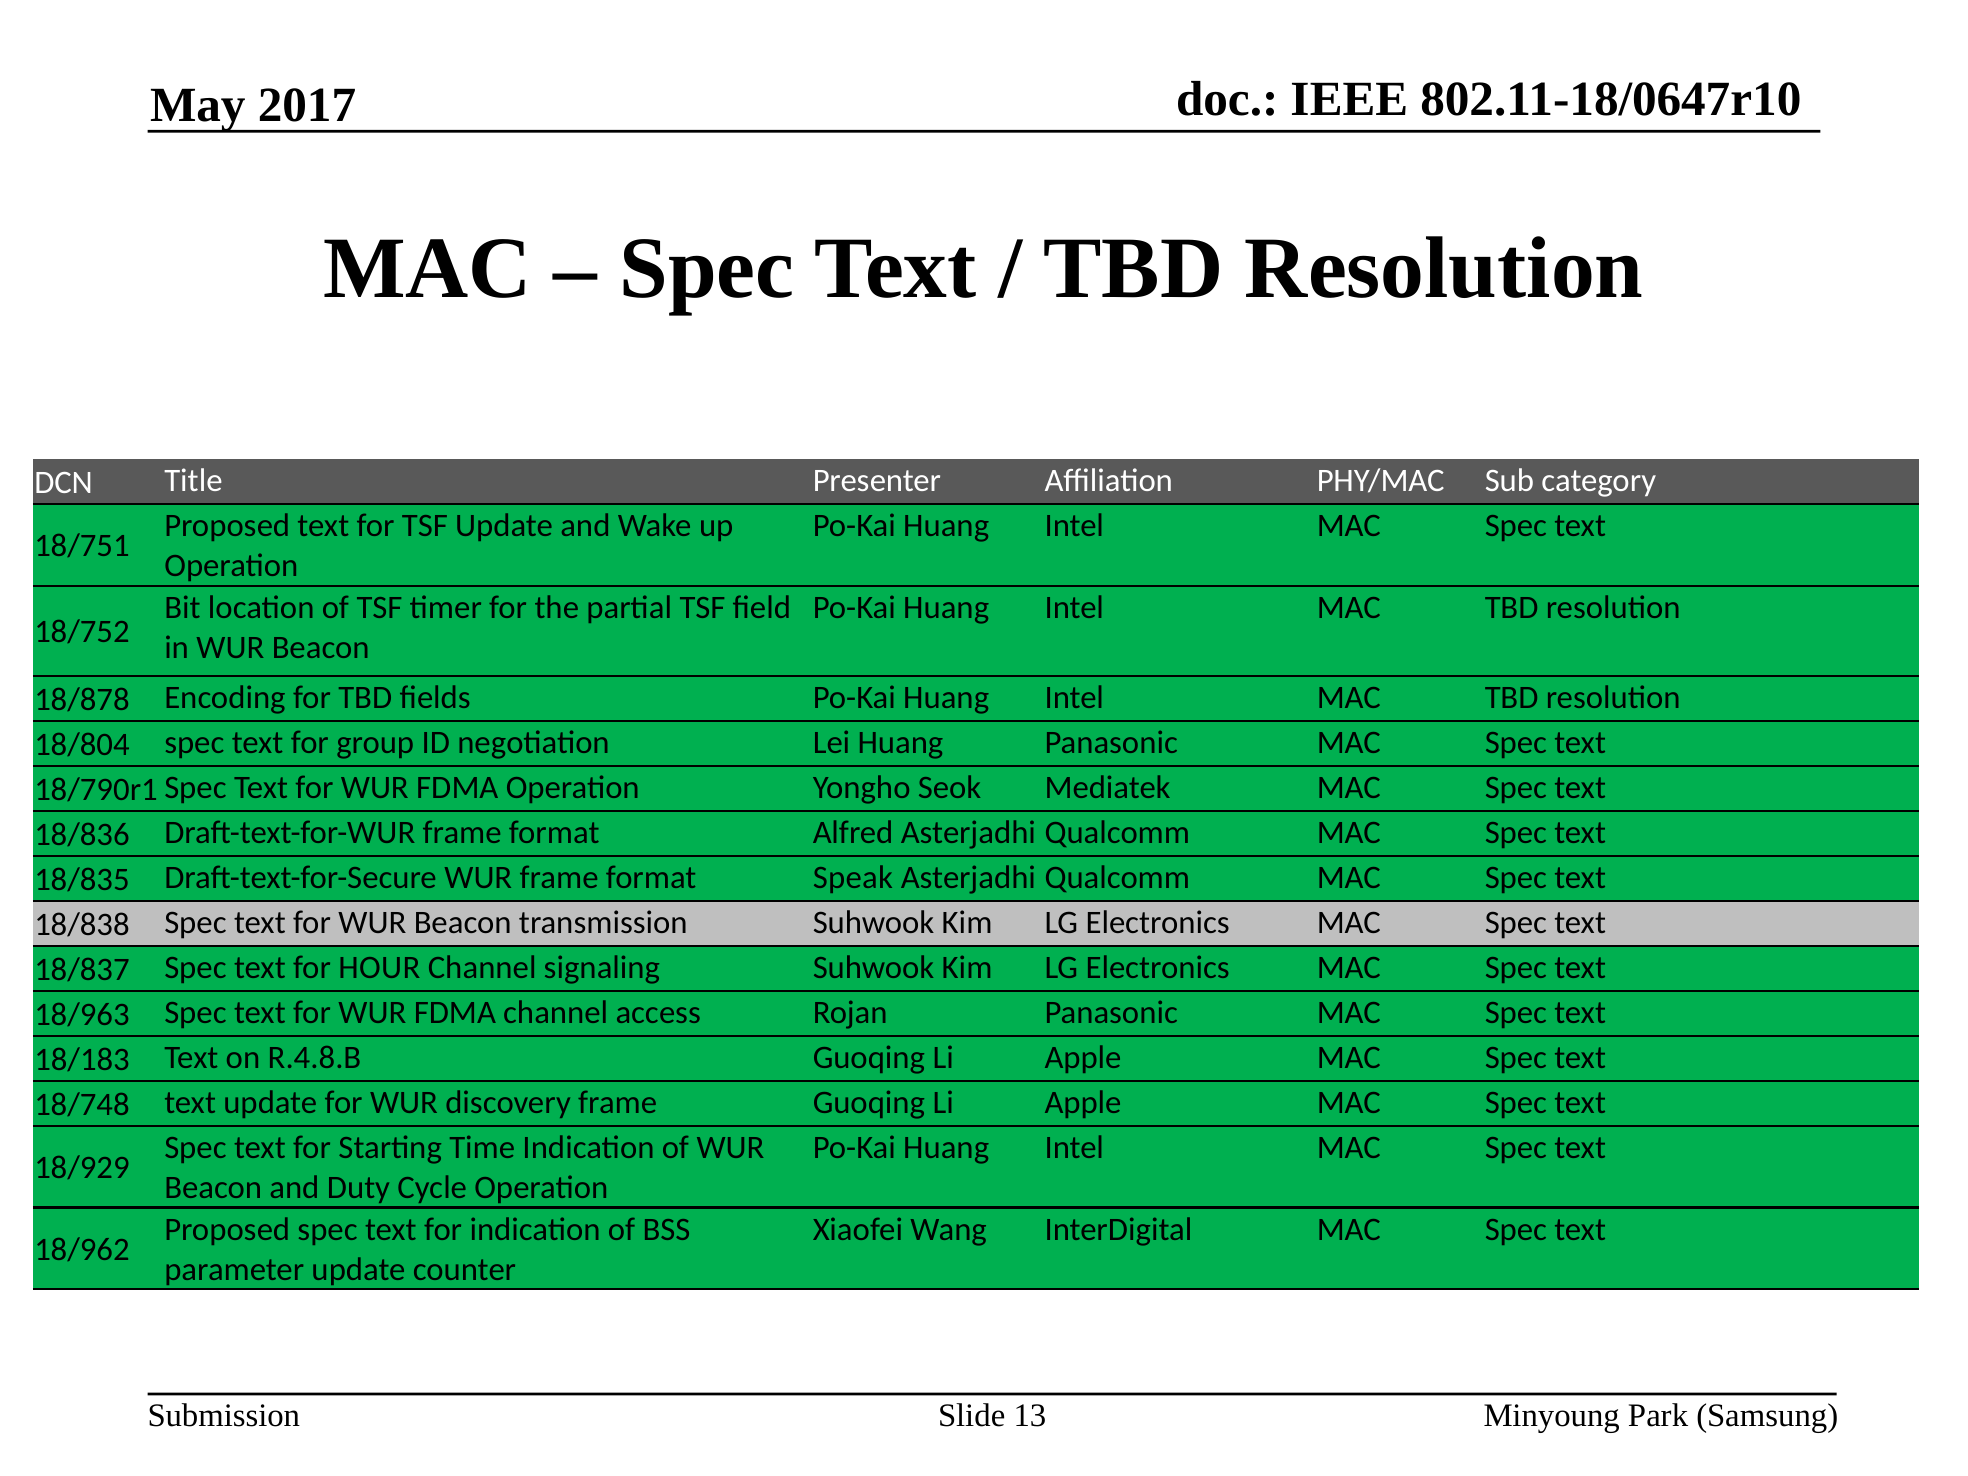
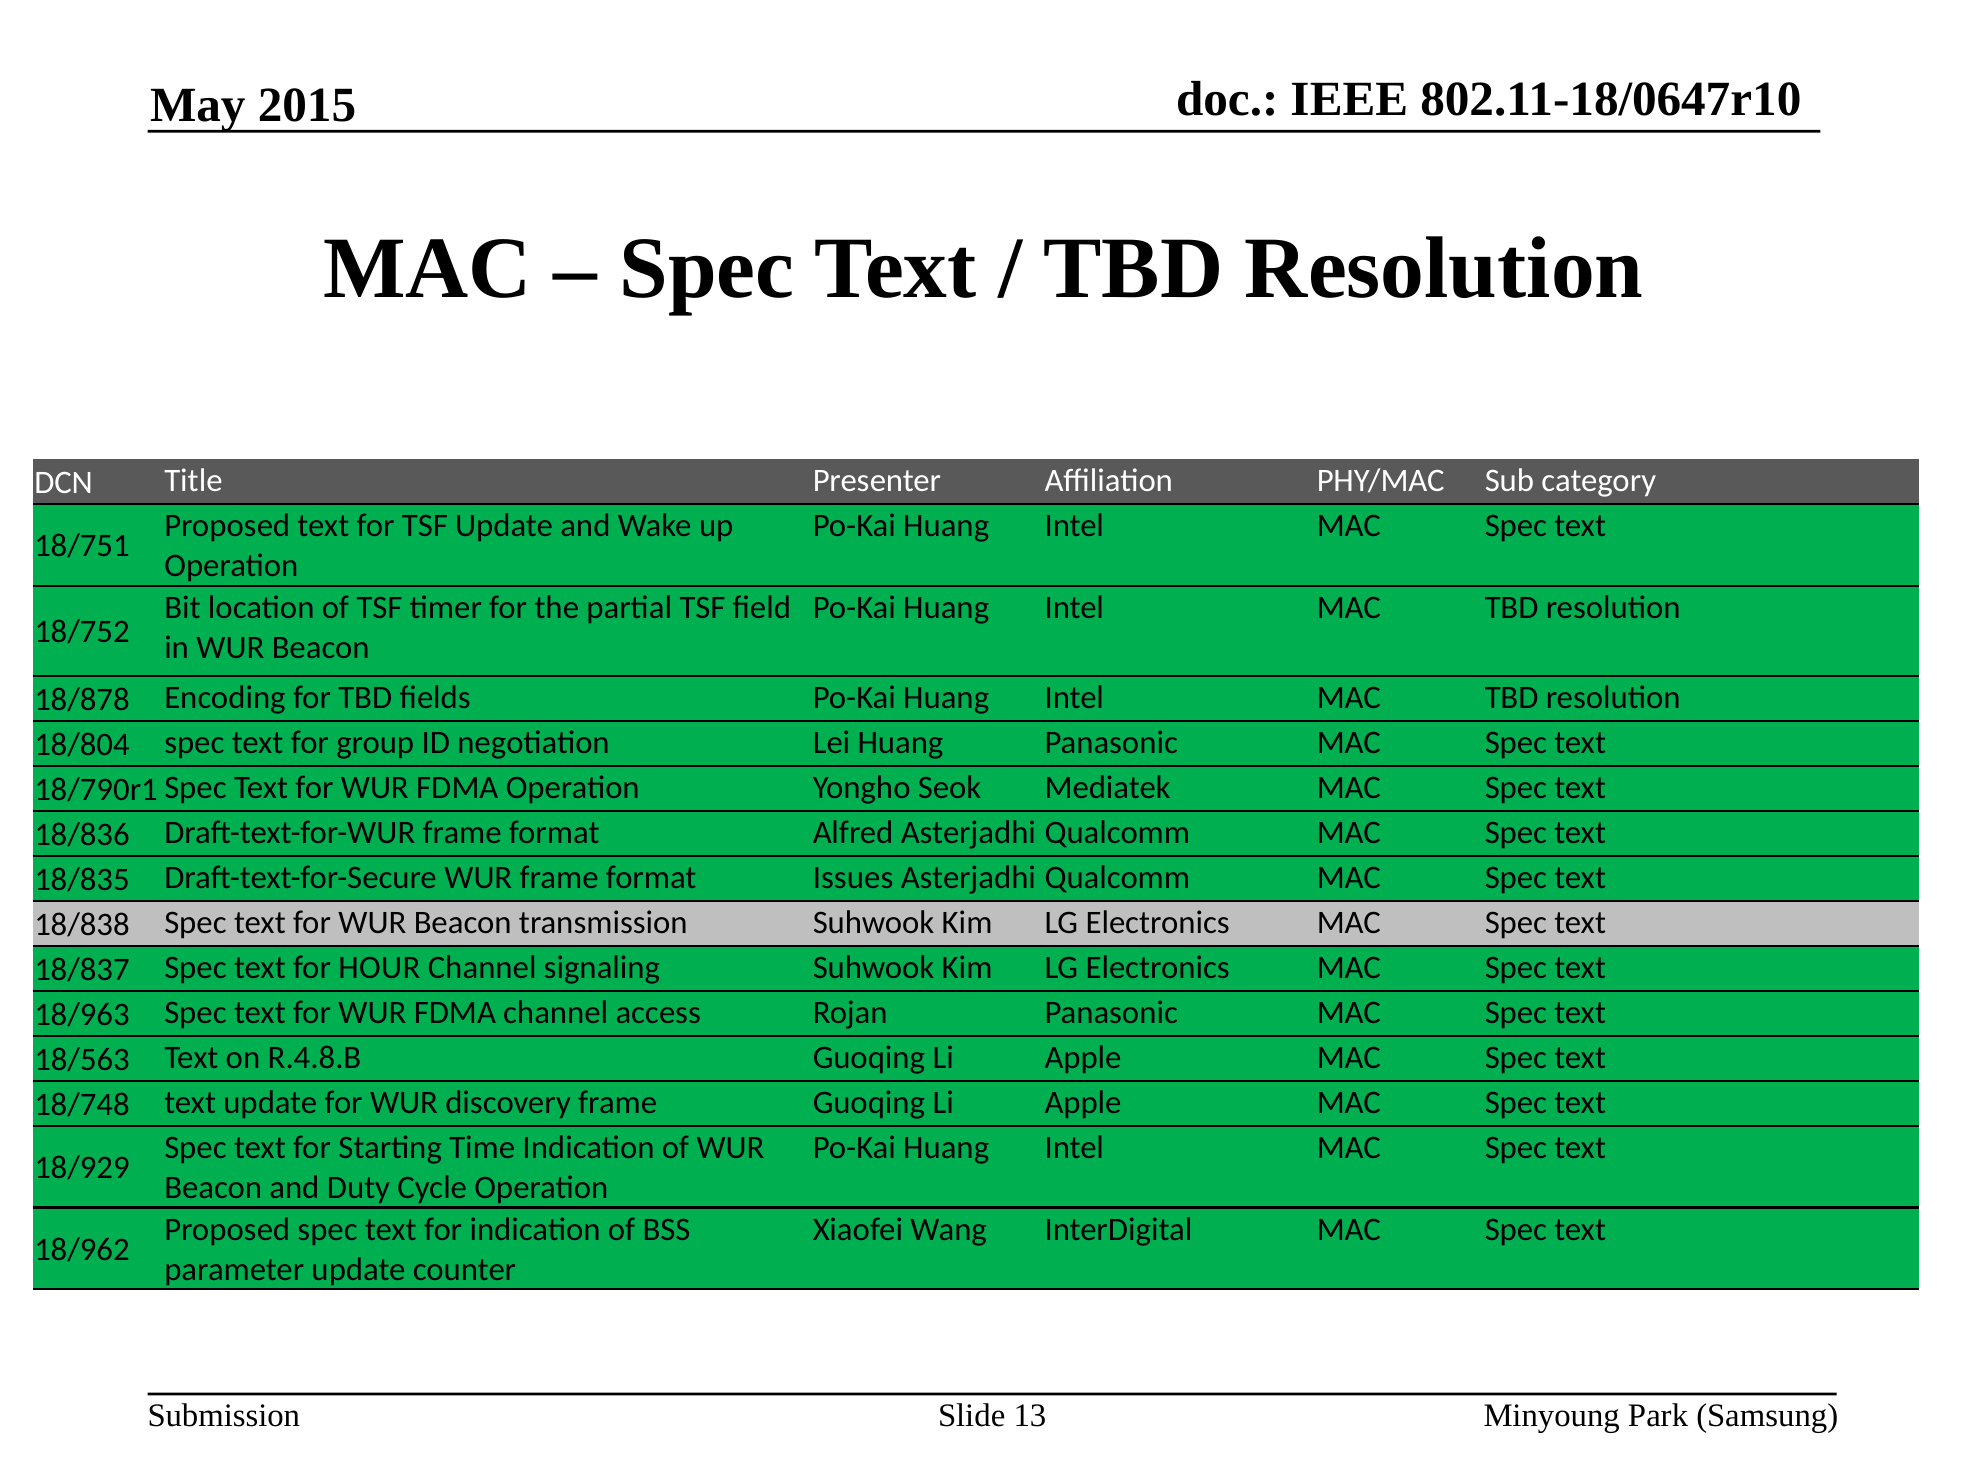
2017: 2017 -> 2015
Speak: Speak -> Issues
18/183: 18/183 -> 18/563
